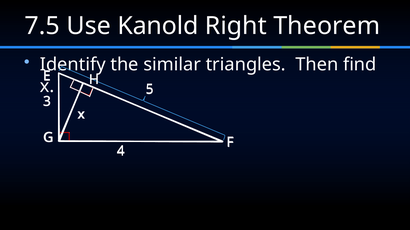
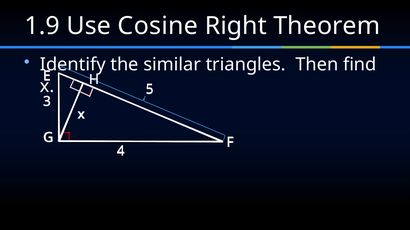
7.5: 7.5 -> 1.9
Kanold: Kanold -> Cosine
